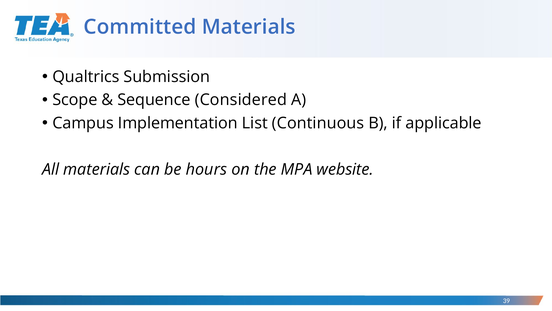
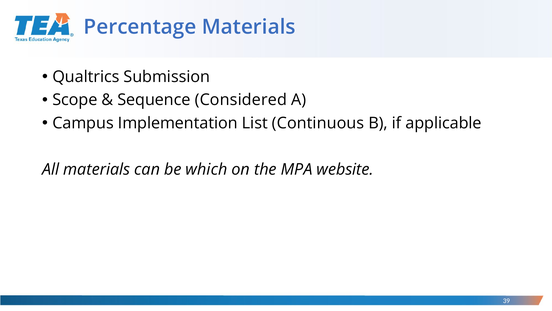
Committed: Committed -> Percentage
hours: hours -> which
